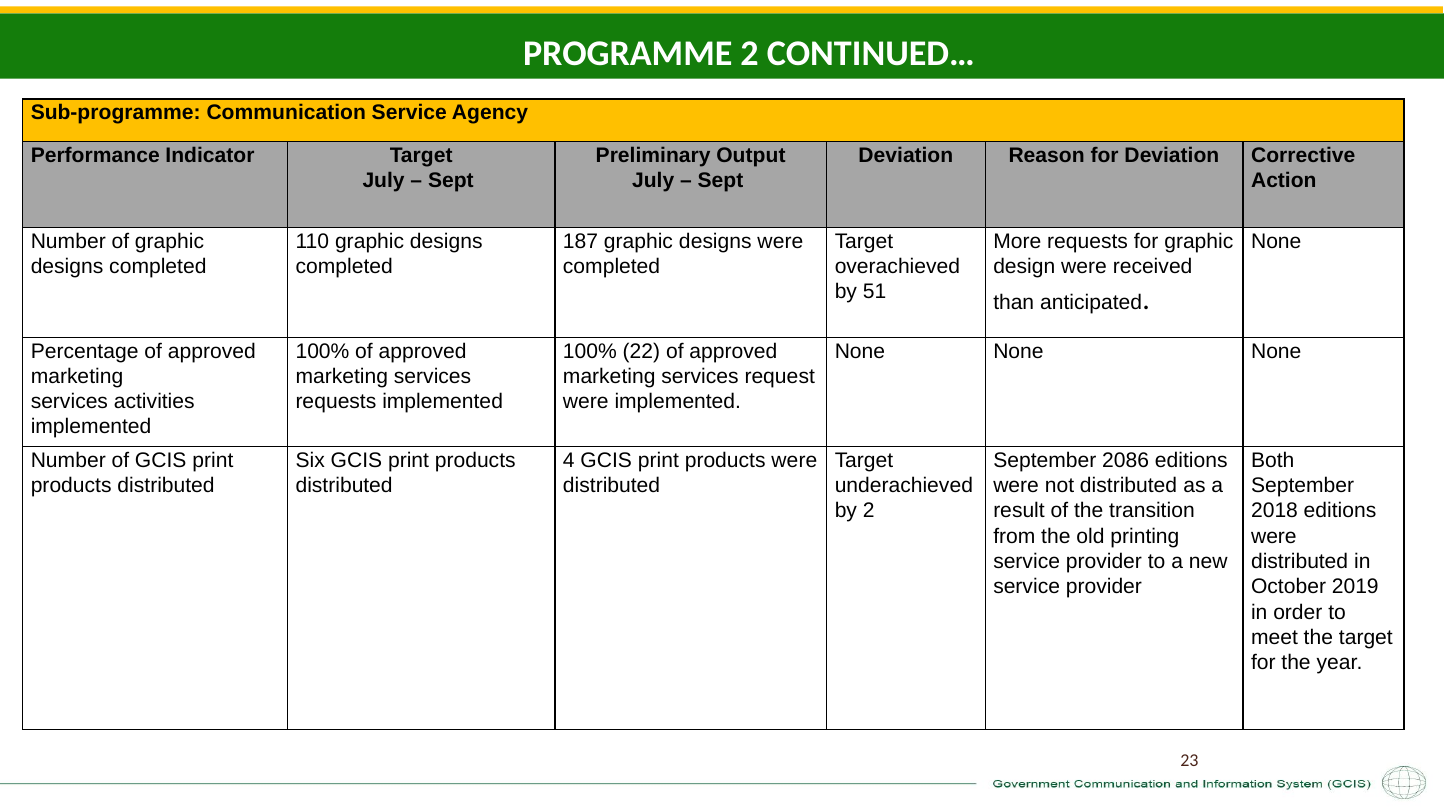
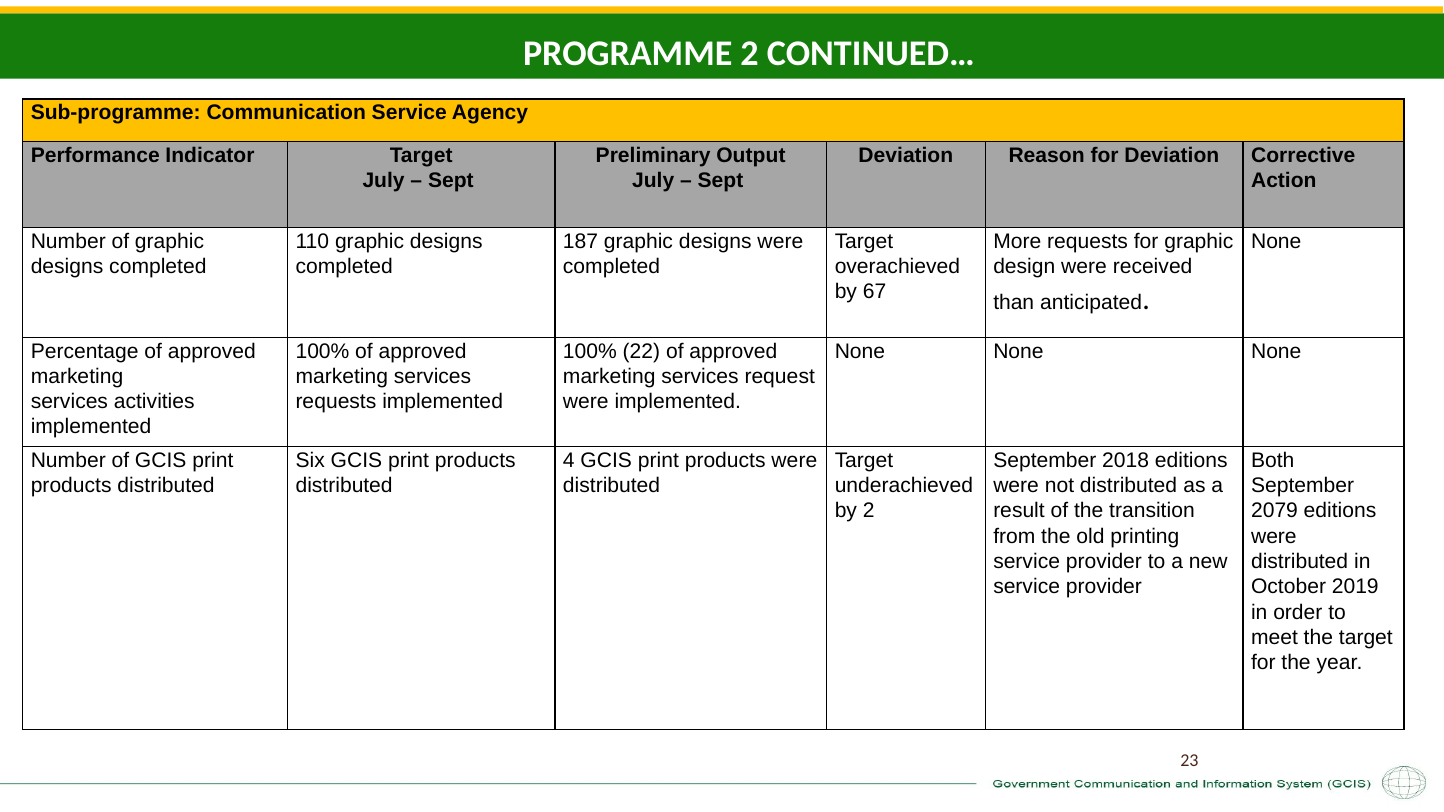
51: 51 -> 67
2086: 2086 -> 2018
2018: 2018 -> 2079
